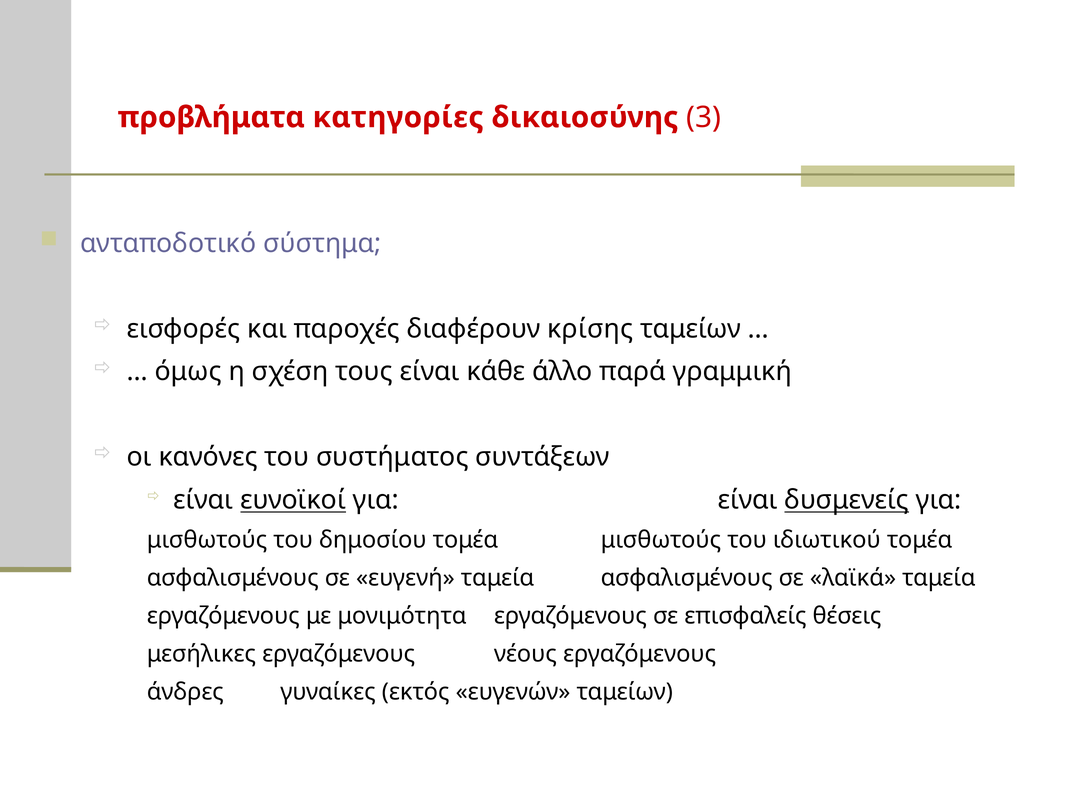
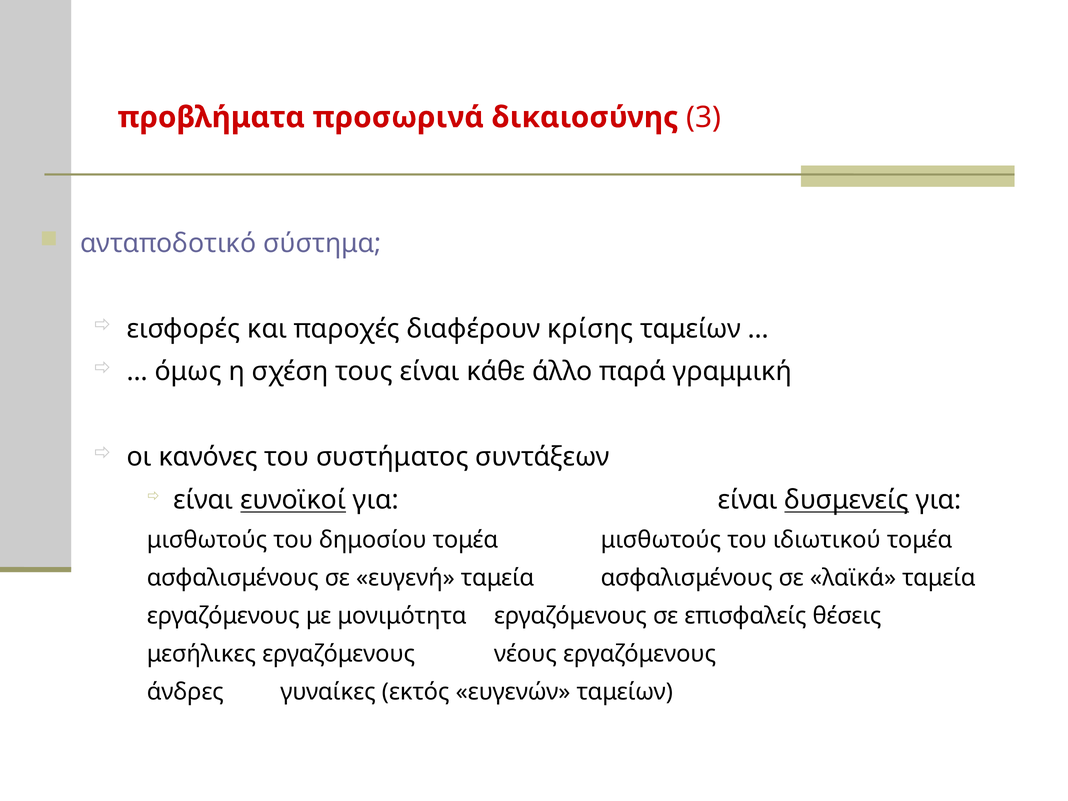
κατηγορίες: κατηγορίες -> προσωρινά
